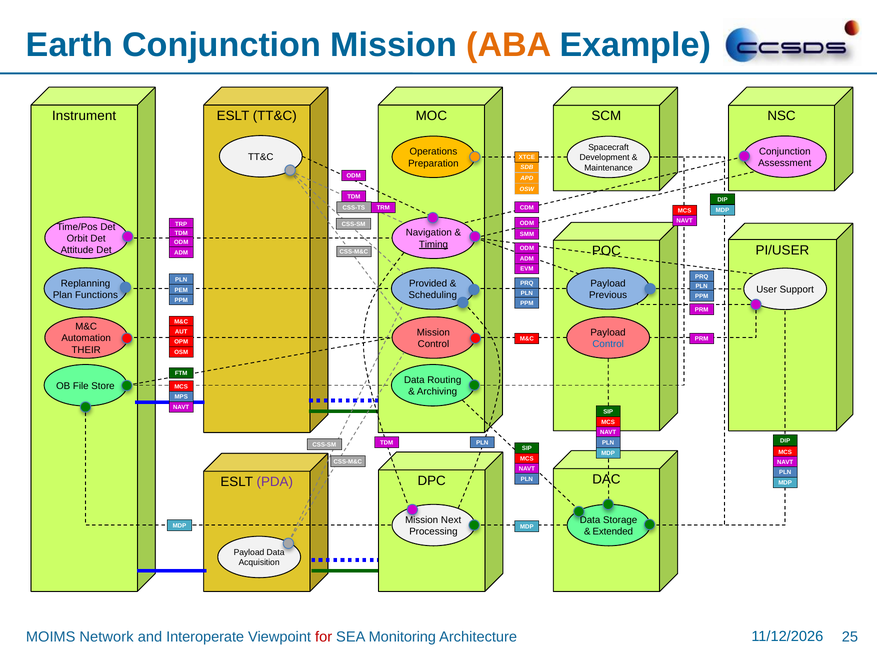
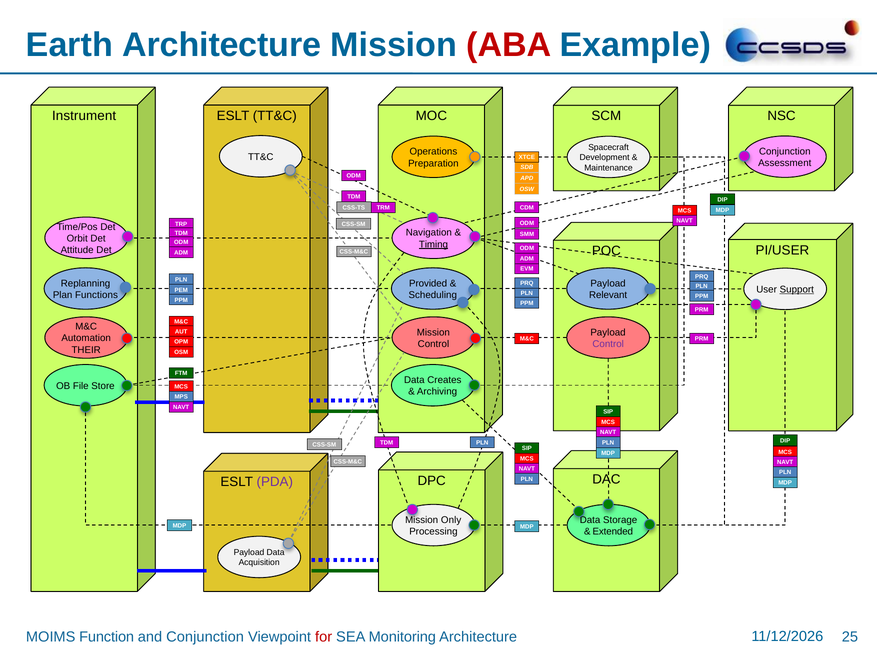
Earth Conjunction: Conjunction -> Architecture
ABA colour: orange -> red
Support underline: none -> present
Previous: Previous -> Relevant
Control at (608, 344) colour: blue -> purple
Routing: Routing -> Creates
Next: Next -> Only
Network: Network -> Function
and Interoperate: Interoperate -> Conjunction
